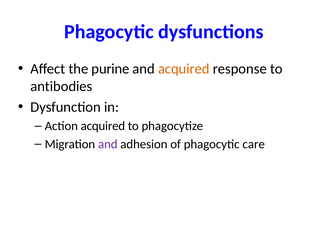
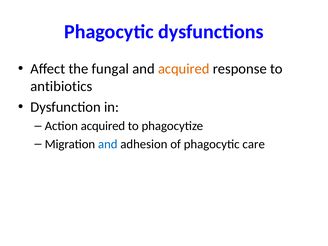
purine: purine -> fungal
antibodies: antibodies -> antibiotics
and at (108, 144) colour: purple -> blue
